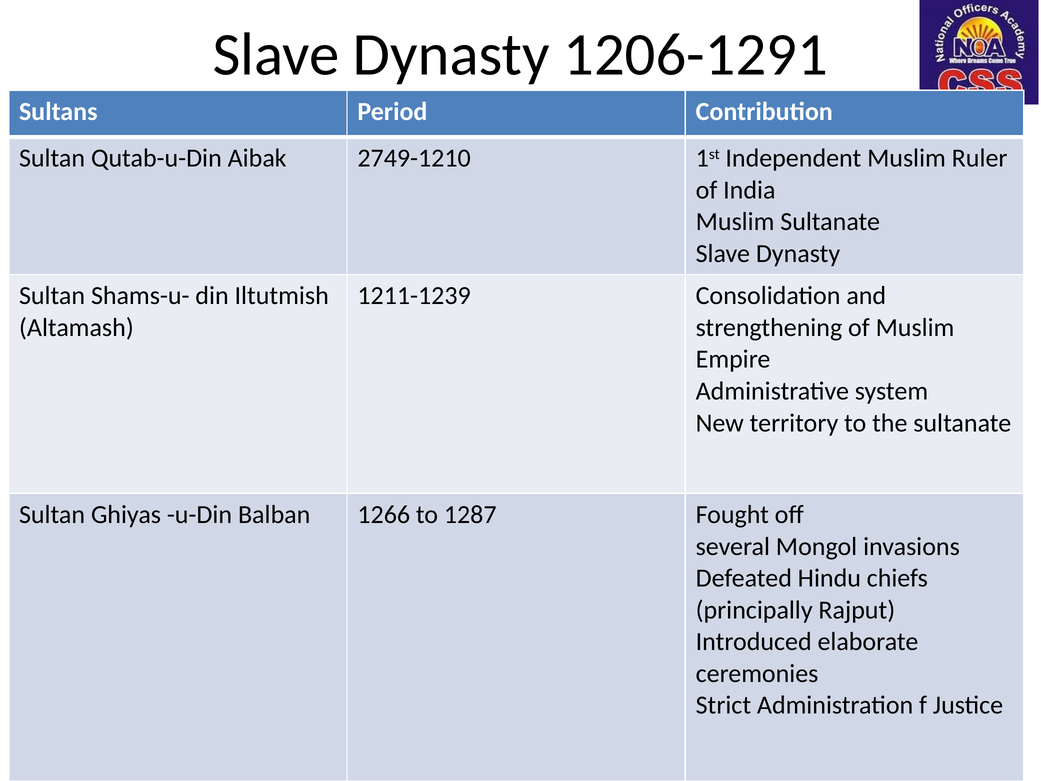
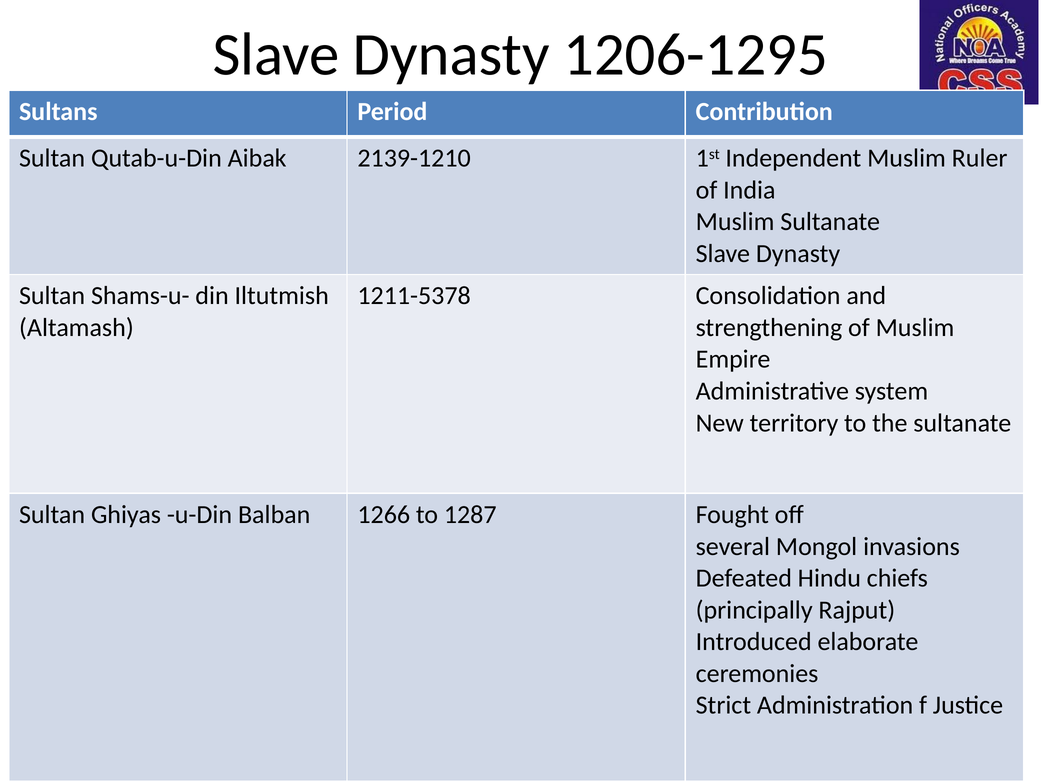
1206-1291: 1206-1291 -> 1206-1295
2749-1210: 2749-1210 -> 2139-1210
1211-1239: 1211-1239 -> 1211-5378
